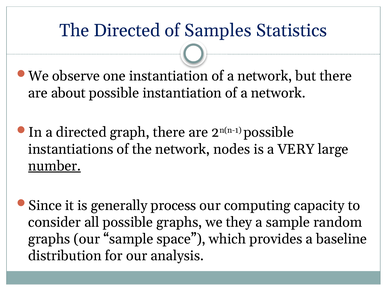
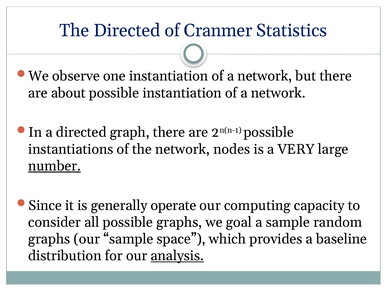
Samples: Samples -> Cranmer
process: process -> operate
they: they -> goal
analysis underline: none -> present
